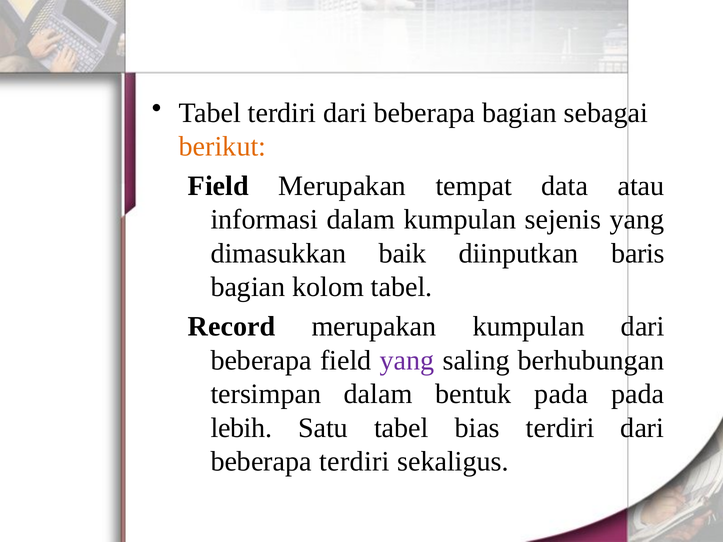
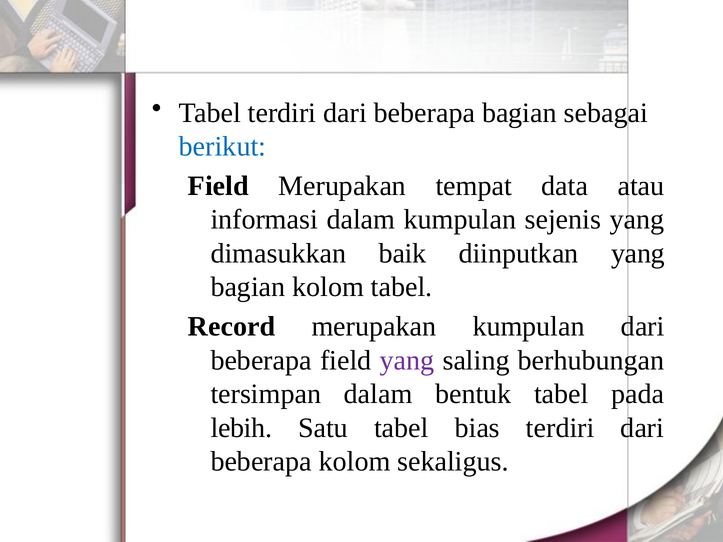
berikut colour: orange -> blue
diinputkan baris: baris -> yang
bentuk pada: pada -> tabel
beberapa terdiri: terdiri -> kolom
